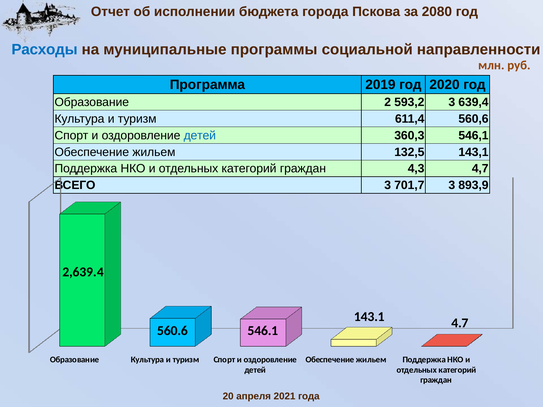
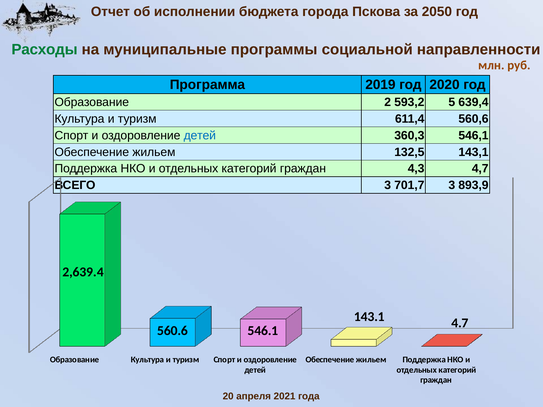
2080: 2080 -> 2050
Расходы colour: blue -> green
593,2 3: 3 -> 5
